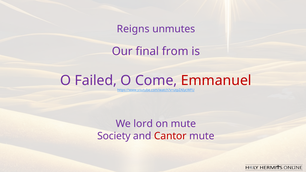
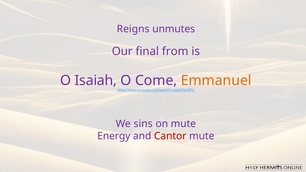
Failed: Failed -> Isaiah
Emmanuel colour: red -> orange
lord: lord -> sins
Society: Society -> Energy
